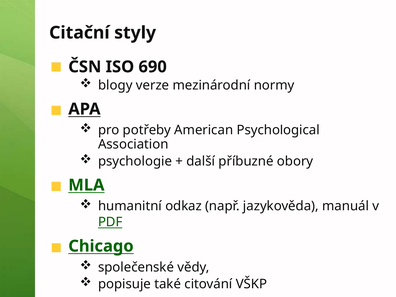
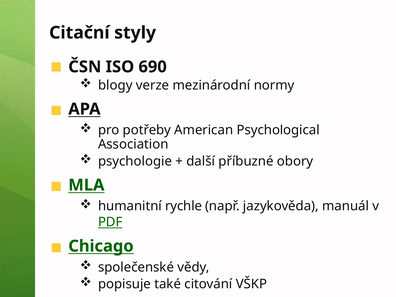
odkaz: odkaz -> rychle
